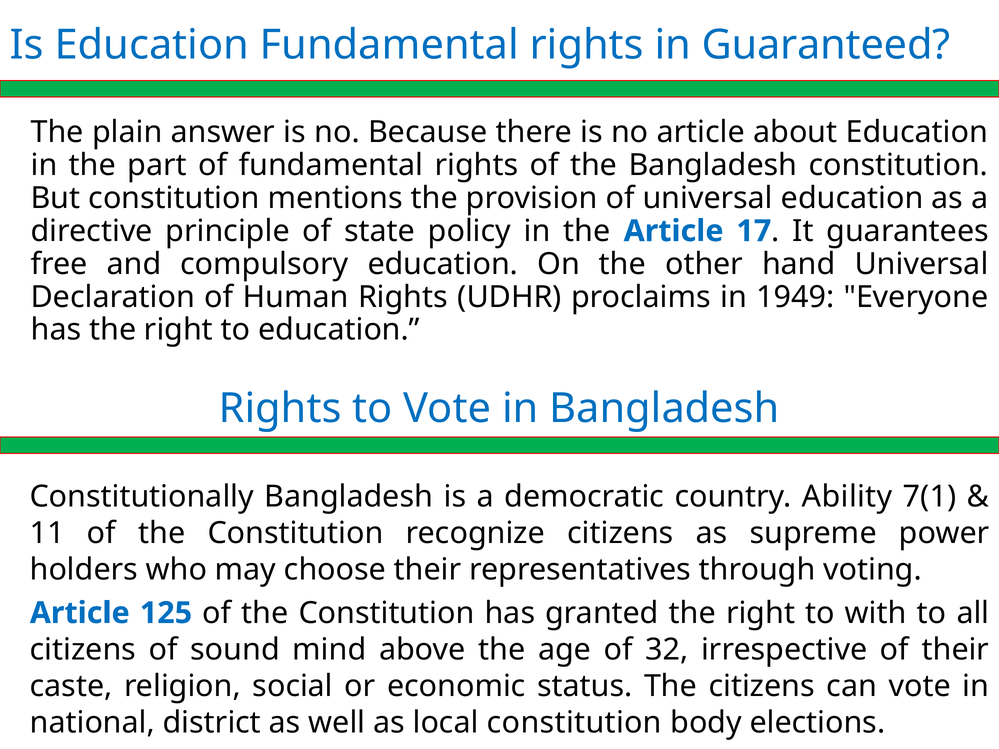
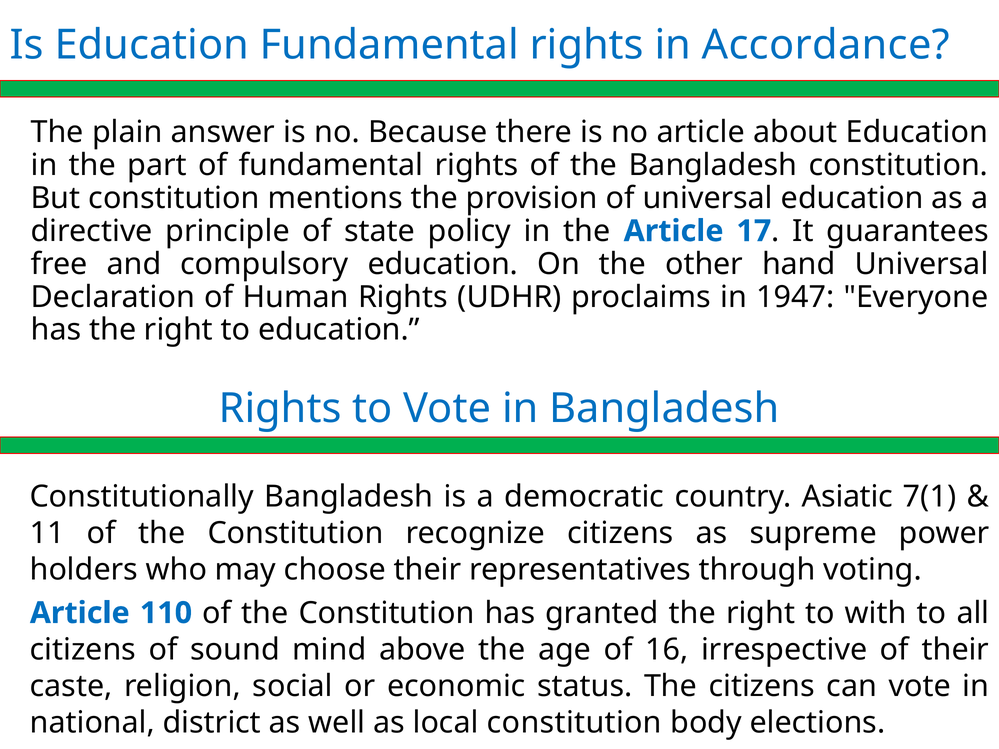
Guaranteed: Guaranteed -> Accordance
1949: 1949 -> 1947
Ability: Ability -> Asiatic
125: 125 -> 110
32: 32 -> 16
